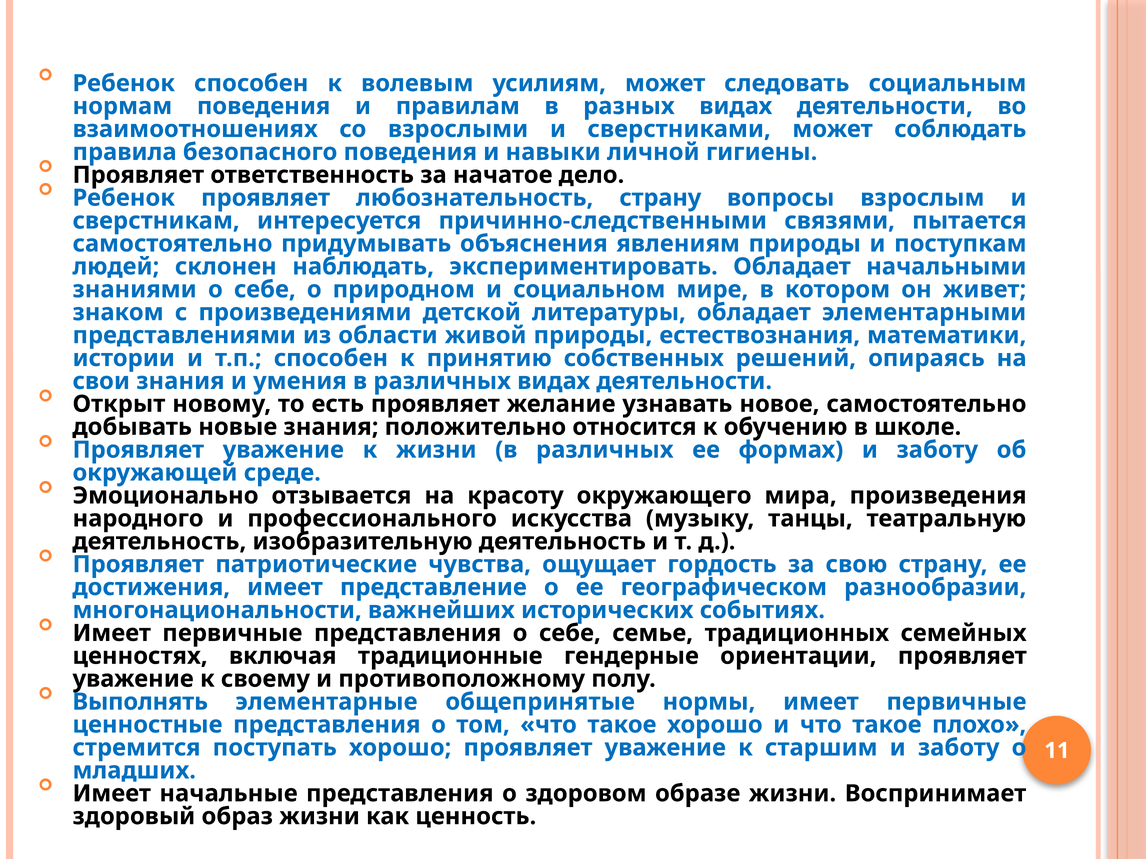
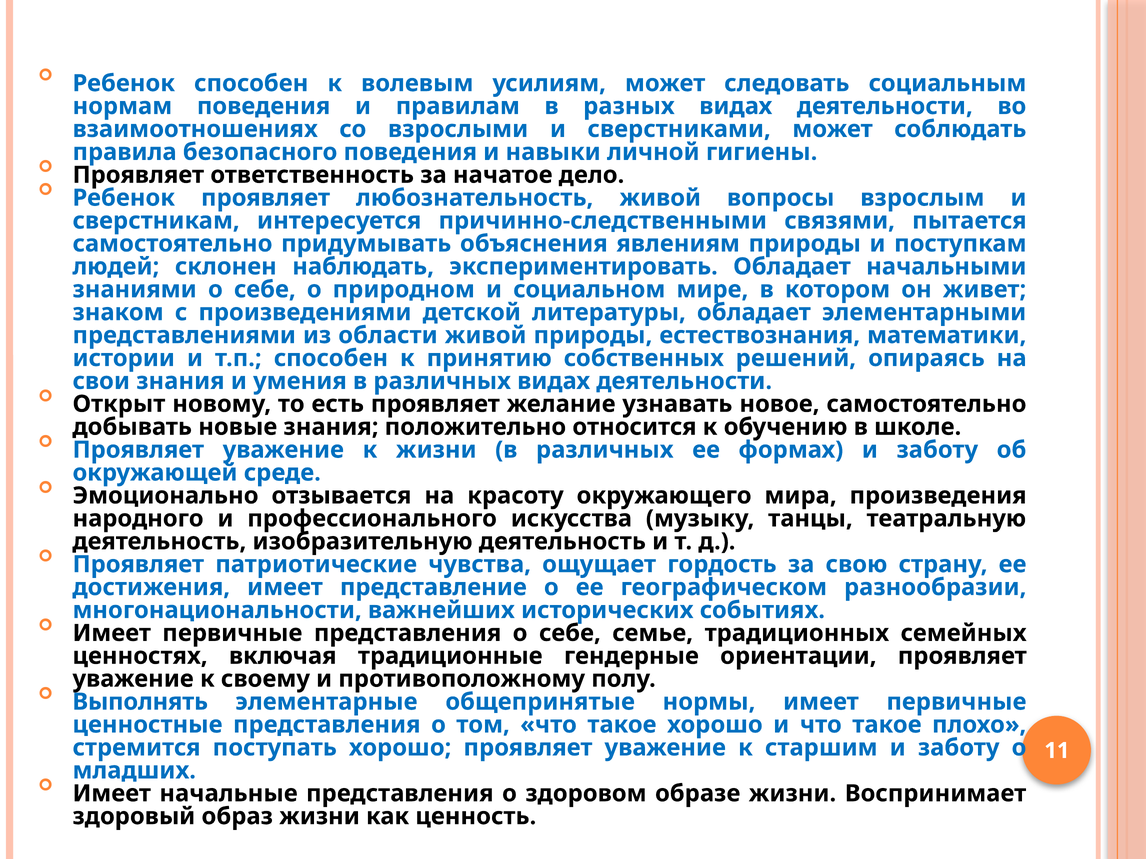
любознательность страну: страну -> живой
